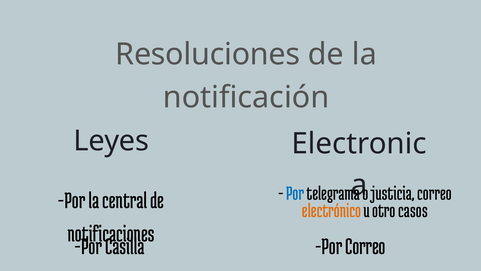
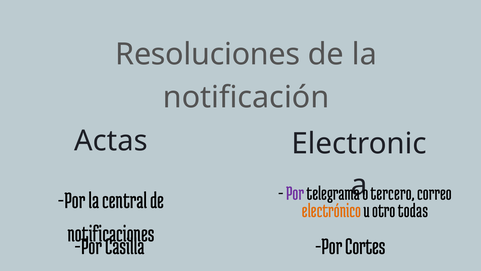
Leyes: Leyes -> Actas
Por at (295, 193) colour: blue -> purple
justicia: justicia -> tercero
casos: casos -> todas
Por Correo: Correo -> Cortes
